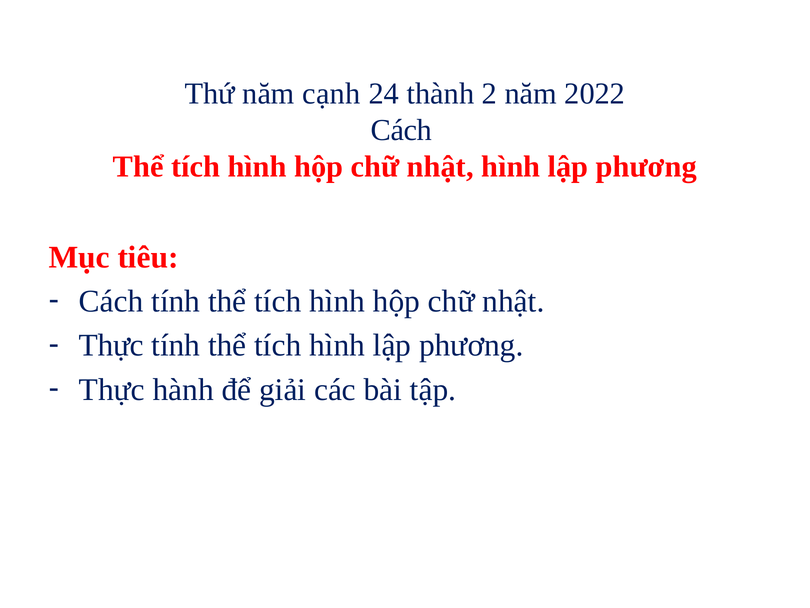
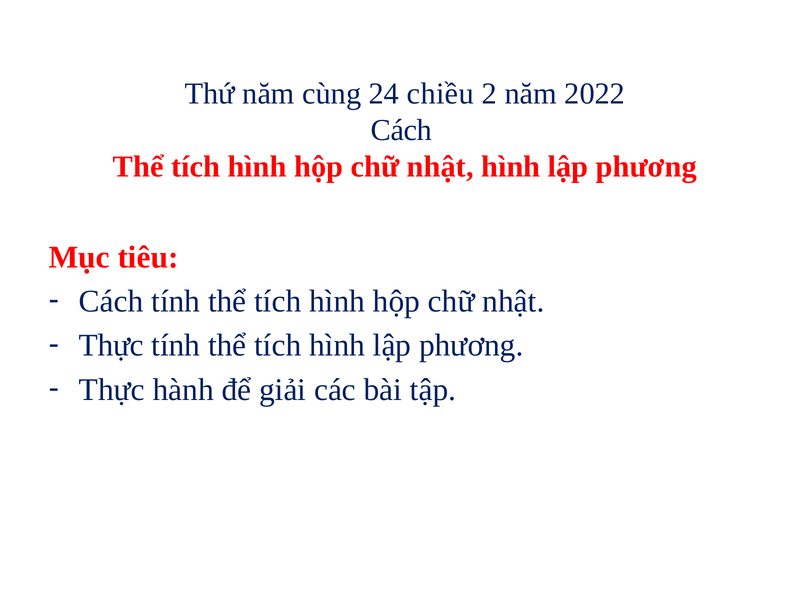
cạnh: cạnh -> cùng
thành: thành -> chiều
